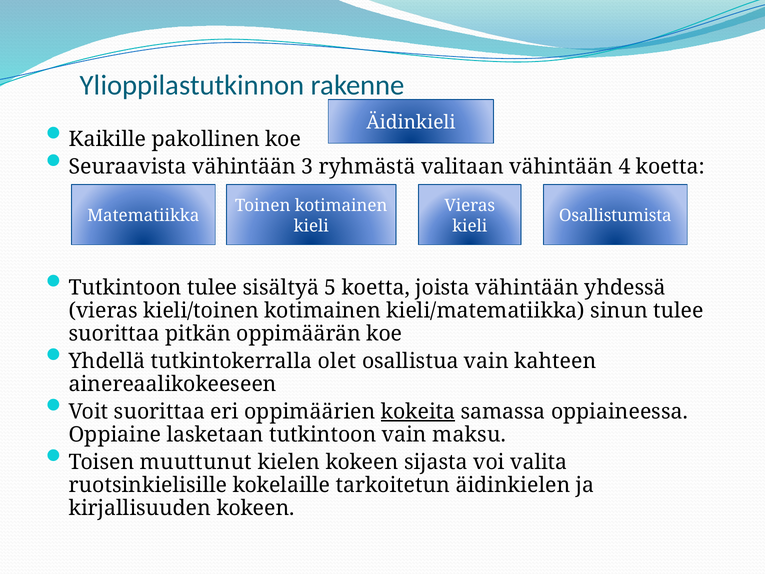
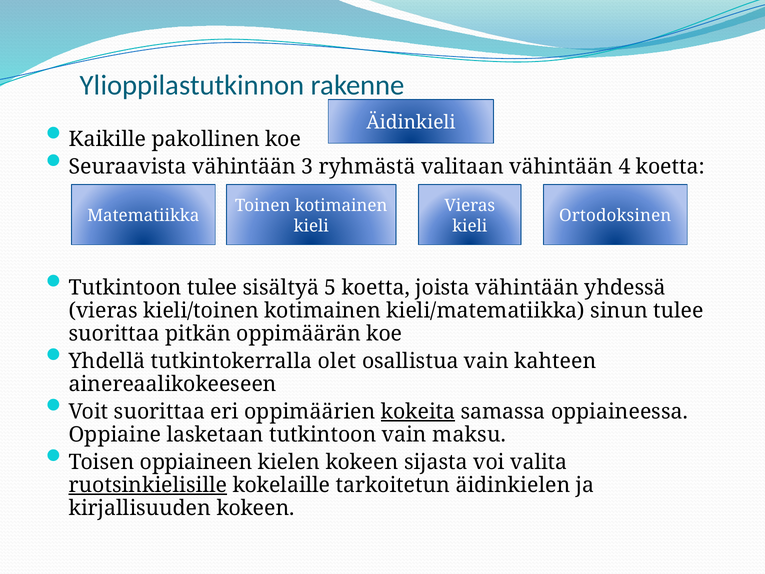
Osallistumista: Osallistumista -> Ortodoksinen
muuttunut: muuttunut -> oppiaineen
ruotsinkielisille underline: none -> present
